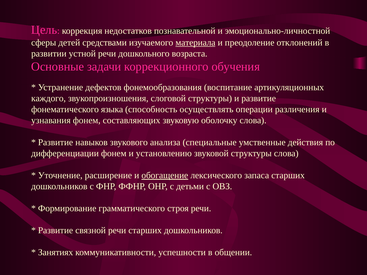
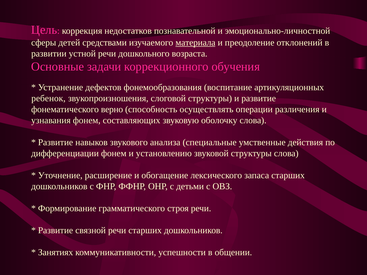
каждого: каждого -> ребенок
языка: языка -> верно
обогащение underline: present -> none
